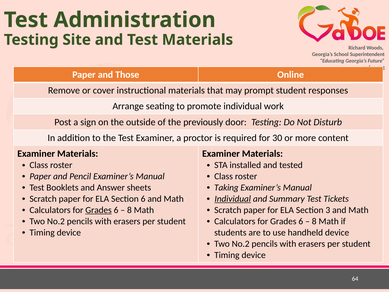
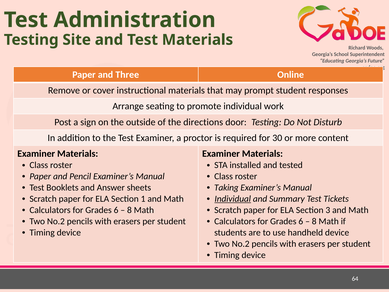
Those: Those -> Three
previously: previously -> directions
Section 6: 6 -> 1
Grades at (99, 210) underline: present -> none
